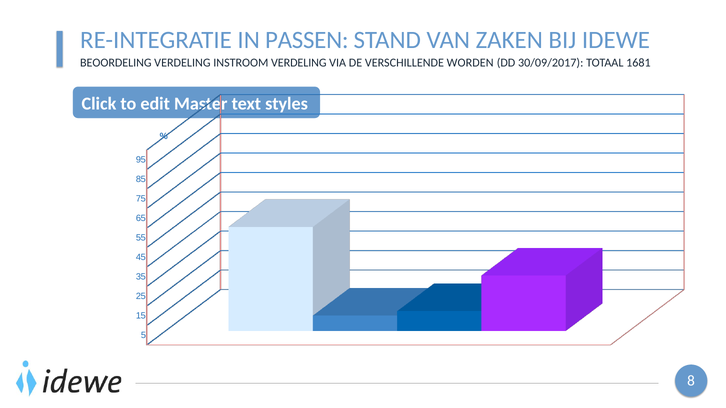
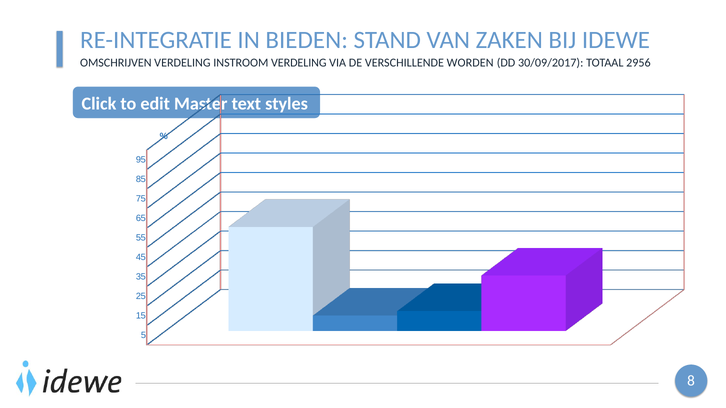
PASSEN: PASSEN -> BIEDEN
BEOORDELING: BEOORDELING -> OMSCHRIJVEN
1681: 1681 -> 2956
